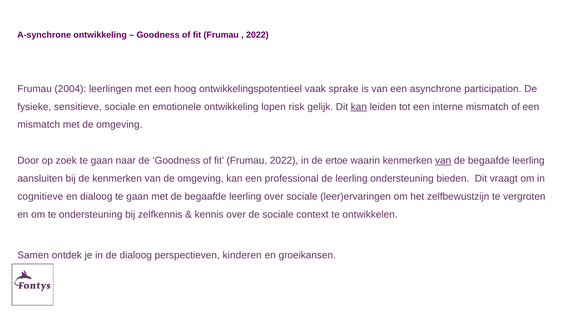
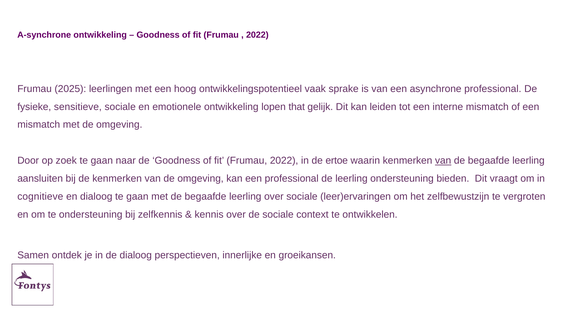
2004: 2004 -> 2025
asynchrone participation: participation -> professional
risk: risk -> that
kan at (359, 107) underline: present -> none
kinderen: kinderen -> innerlijke
